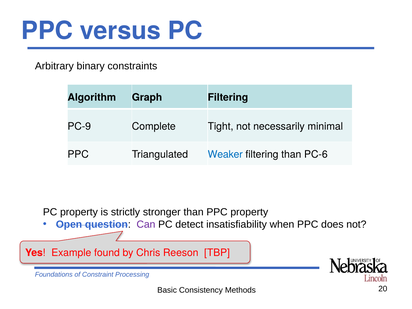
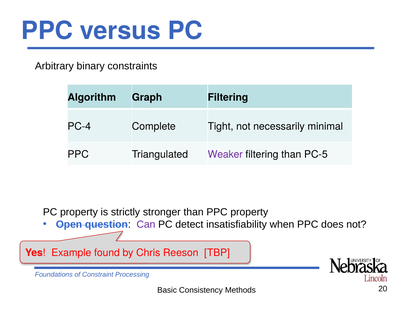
PC-9: PC-9 -> PC-4
Weaker colour: blue -> purple
PC-6: PC-6 -> PC-5
